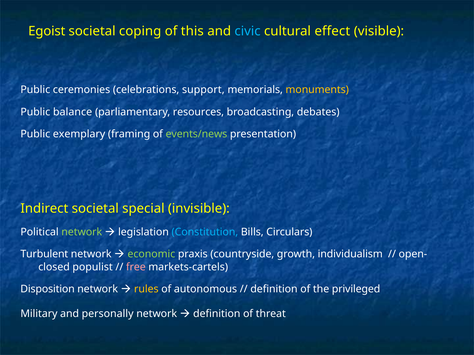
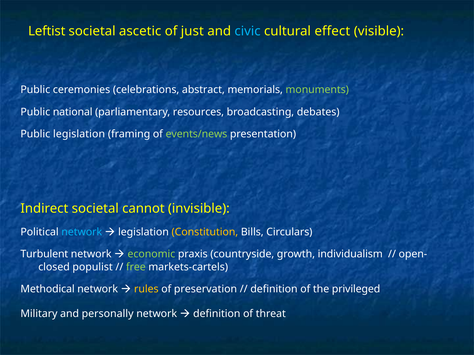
Egoist: Egoist -> Leftist
coping: coping -> ascetic
this: this -> just
support: support -> abstract
monuments colour: yellow -> light green
balance: balance -> national
Public exemplary: exemplary -> legislation
special: special -> cannot
network at (82, 232) colour: light green -> light blue
Constitution colour: light blue -> yellow
free colour: pink -> light green
Disposition: Disposition -> Methodical
autonomous: autonomous -> preservation
